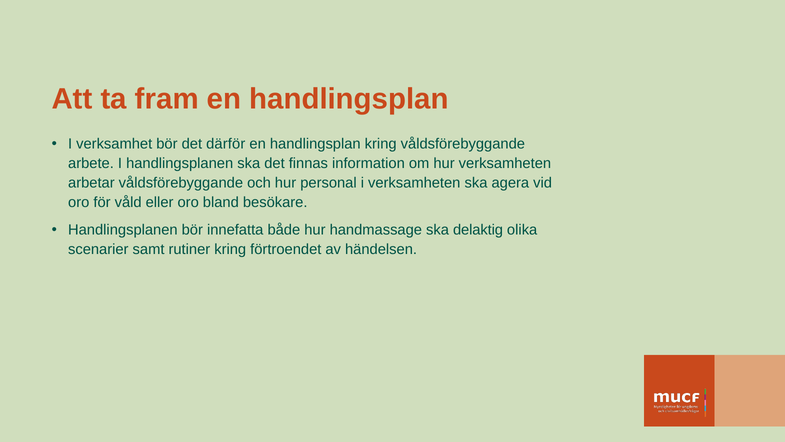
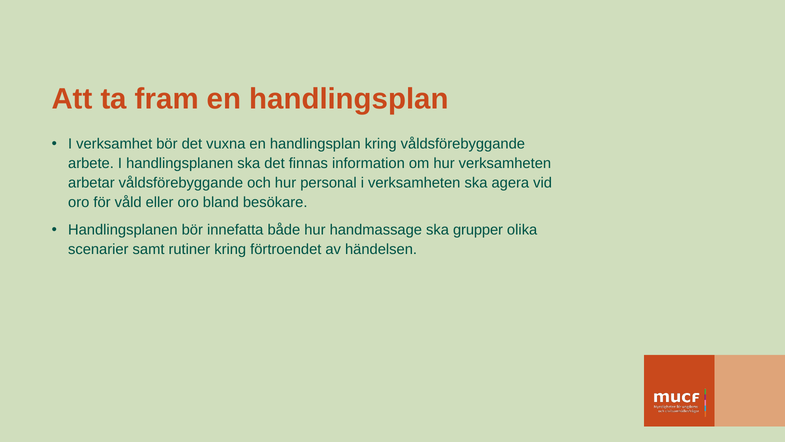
därför: därför -> vuxna
delaktig: delaktig -> grupper
